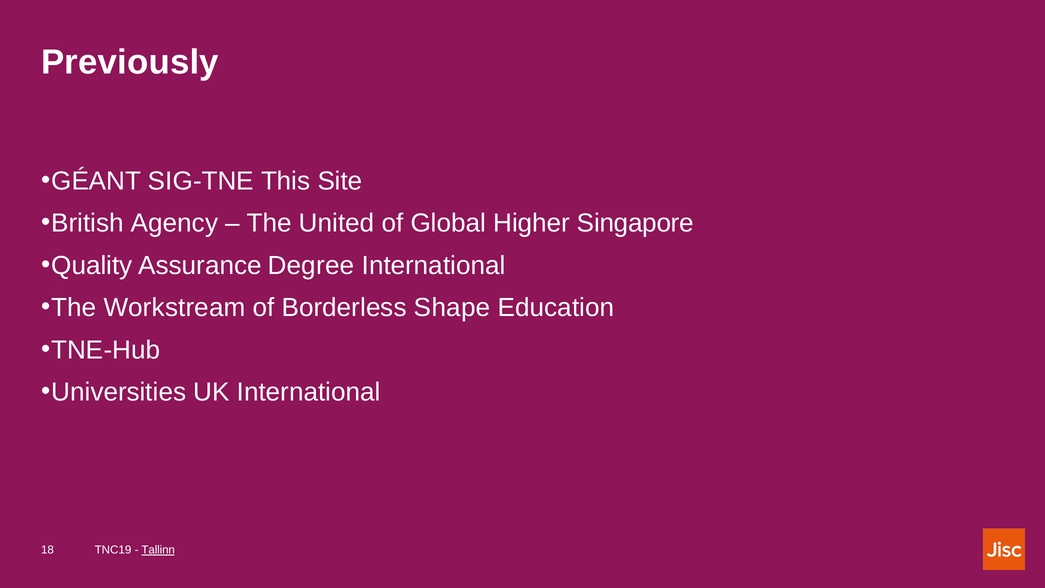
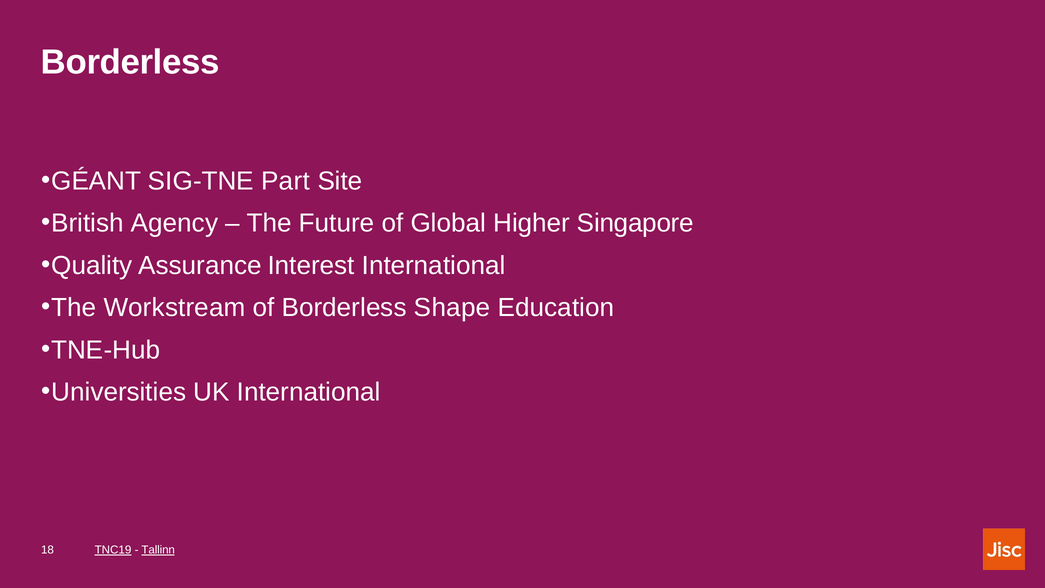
Previously at (130, 62): Previously -> Borderless
This: This -> Part
United: United -> Future
Degree: Degree -> Interest
TNC19 underline: none -> present
